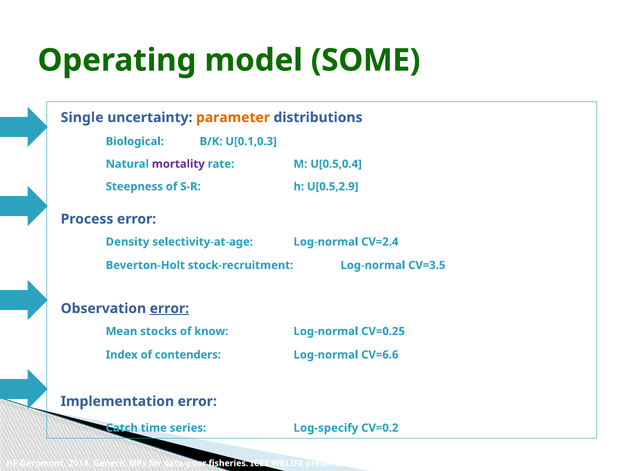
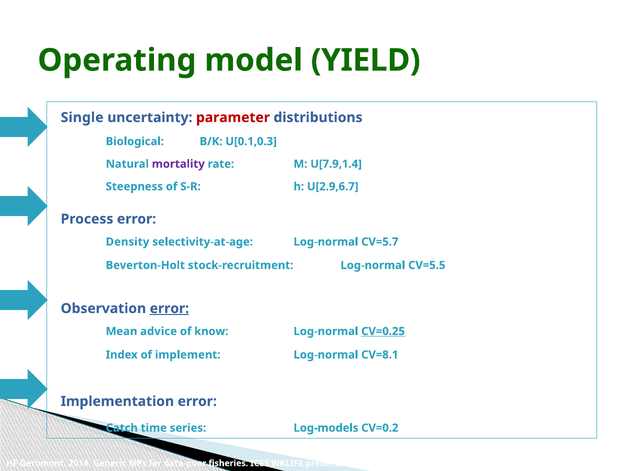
SOME: SOME -> YIELD
parameter colour: orange -> red
U[0.5,0.4: U[0.5,0.4 -> U[7.9,1.4
U[0.5,2.9: U[0.5,2.9 -> U[2.9,6.7
CV=2.4: CV=2.4 -> CV=5.7
CV=3.5: CV=3.5 -> CV=5.5
stocks: stocks -> advice
CV=0.25 underline: none -> present
contenders: contenders -> implement
CV=6.6: CV=6.6 -> CV=8.1
Log-specify: Log-specify -> Log-models
